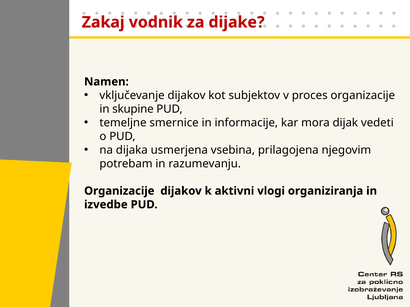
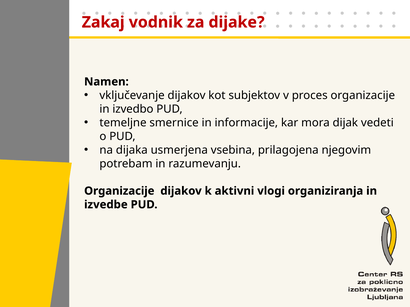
skupine: skupine -> izvedbo
